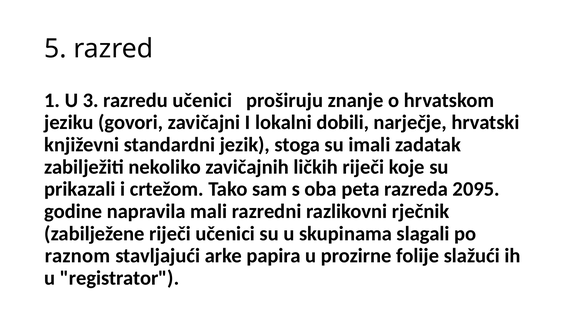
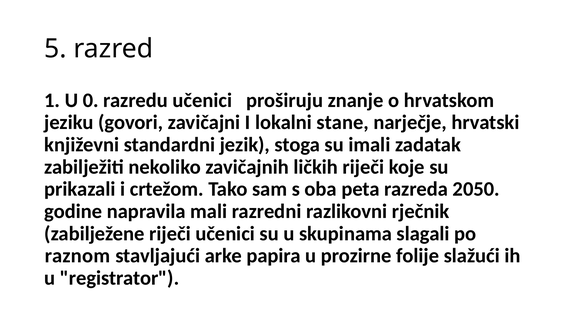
3: 3 -> 0
dobili: dobili -> stane
2095: 2095 -> 2050
